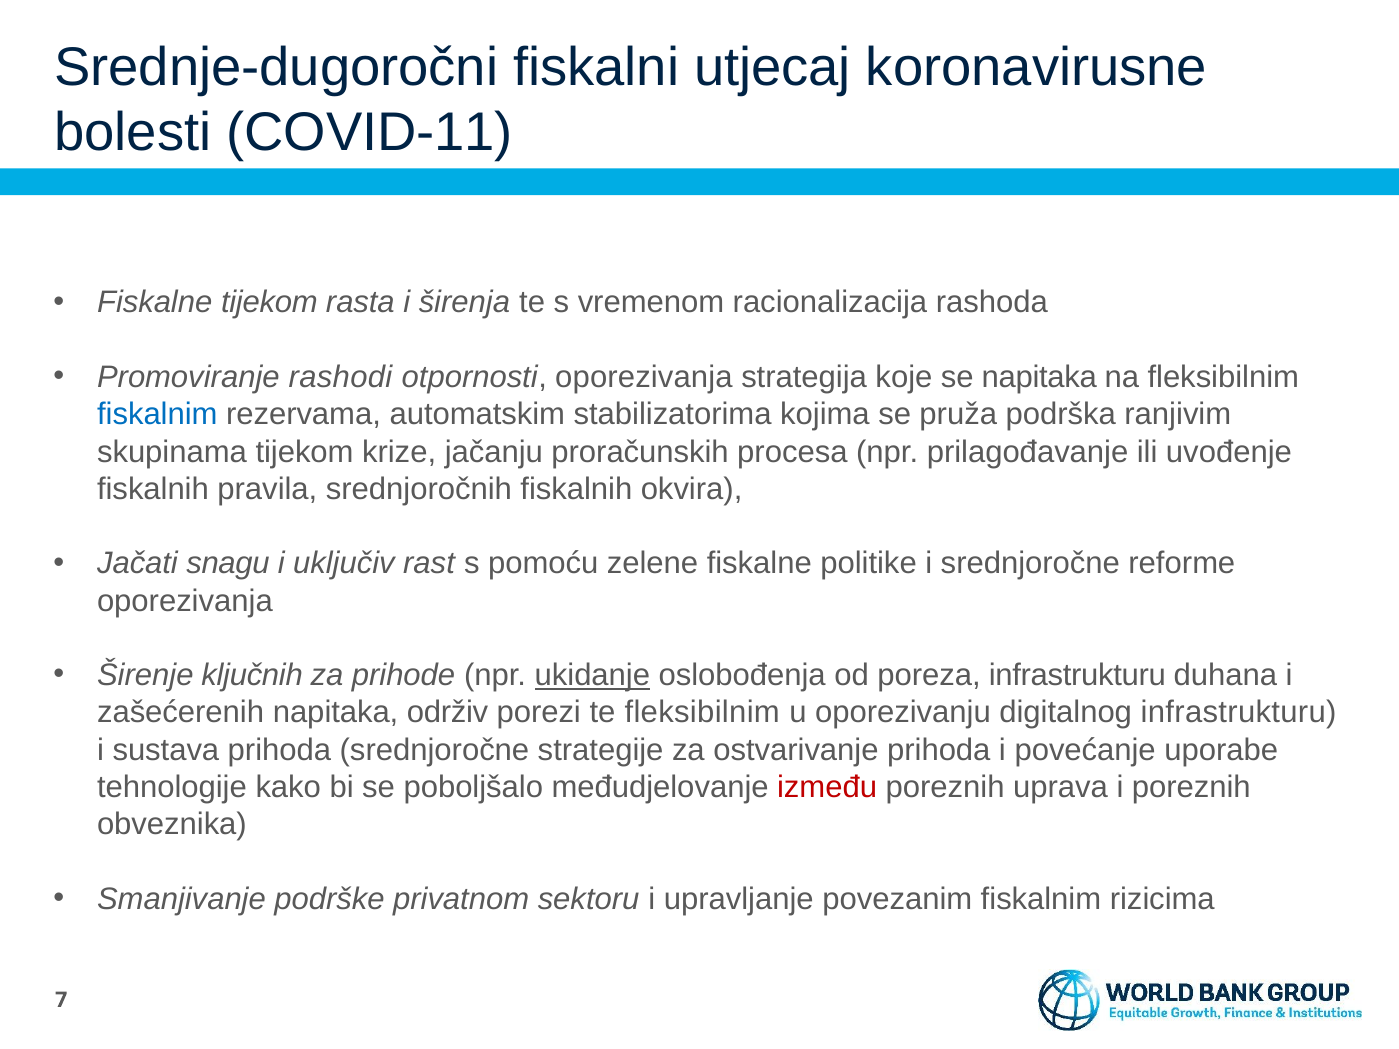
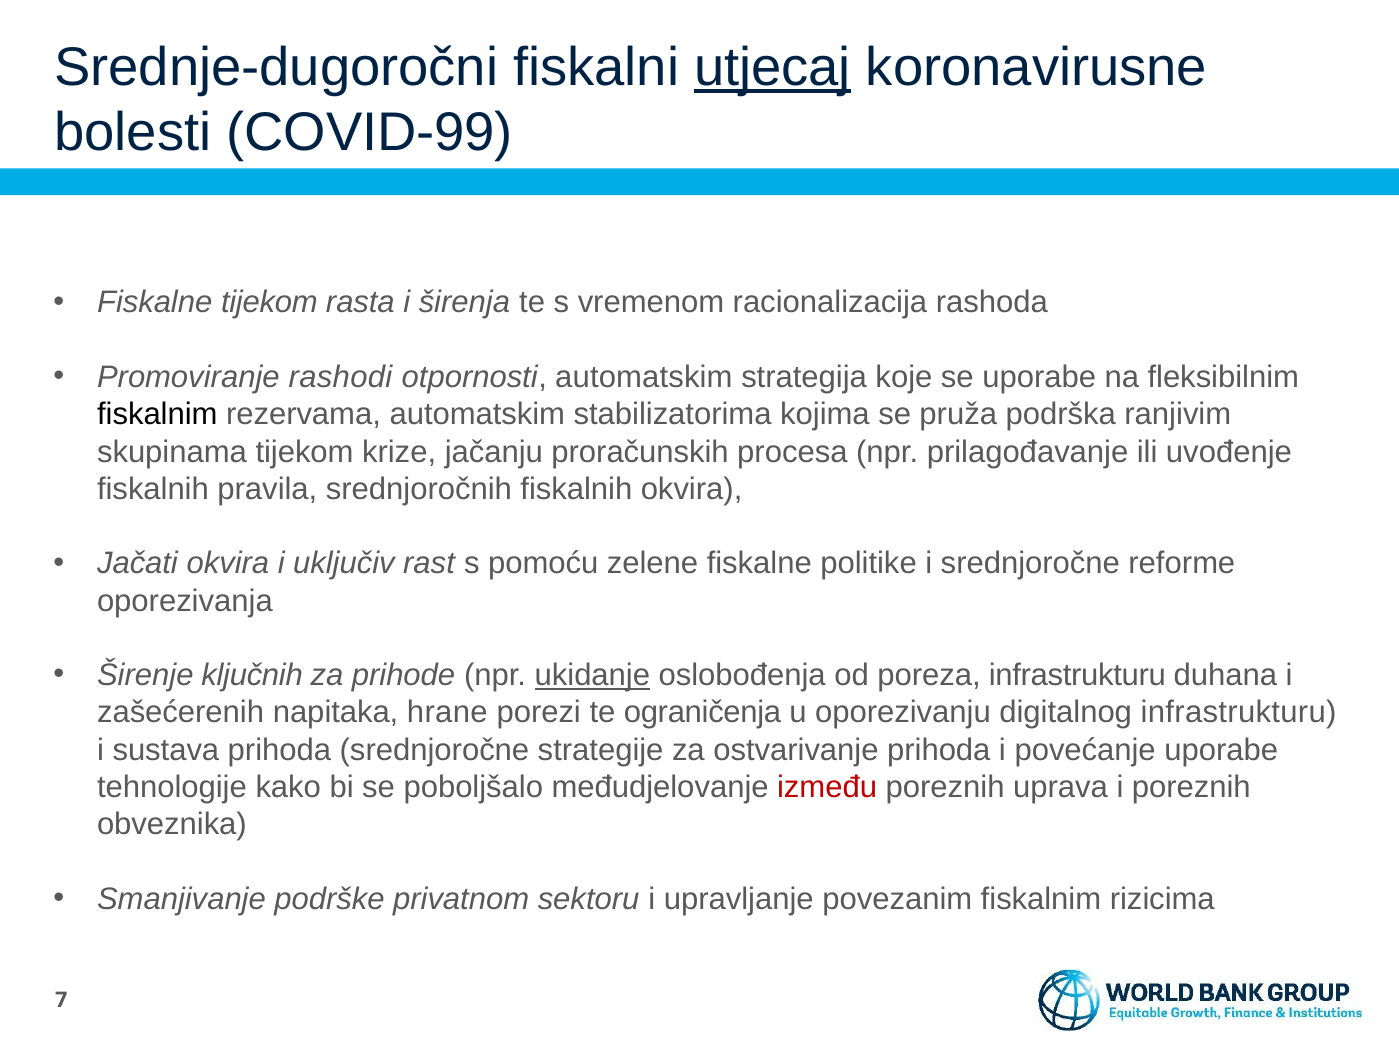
utjecaj underline: none -> present
COVID-11: COVID-11 -> COVID-99
otpornosti oporezivanja: oporezivanja -> automatskim
se napitaka: napitaka -> uporabe
fiskalnim at (157, 415) colour: blue -> black
Jačati snagu: snagu -> okvira
održiv: održiv -> hrane
te fleksibilnim: fleksibilnim -> ograničenja
